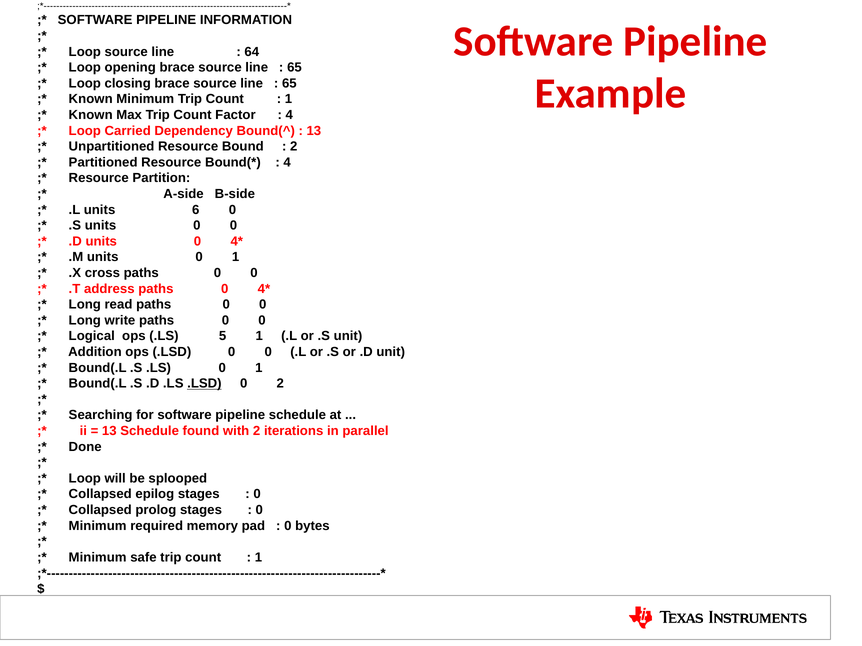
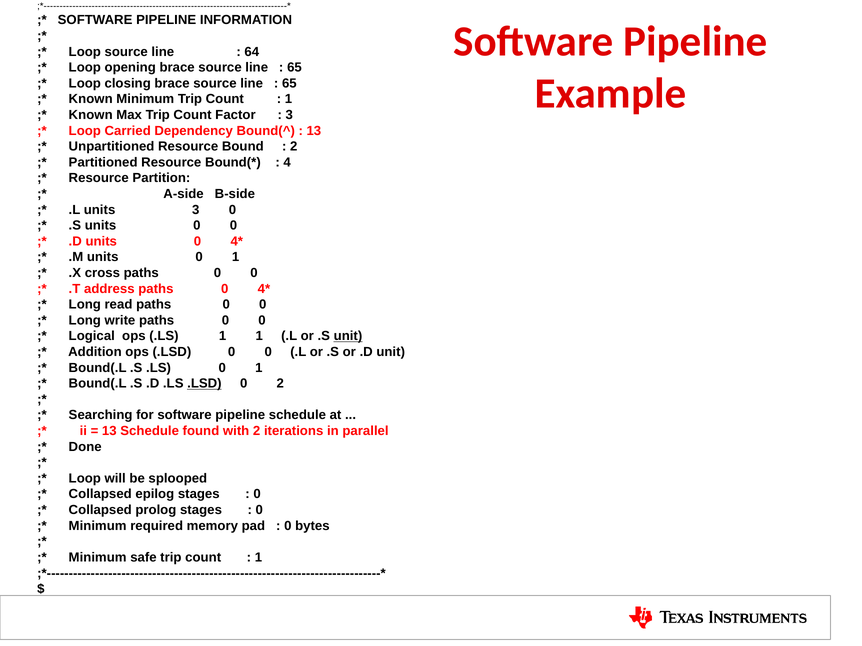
4 at (289, 115): 4 -> 3
units 6: 6 -> 3
.LS 5: 5 -> 1
unit at (348, 336) underline: none -> present
